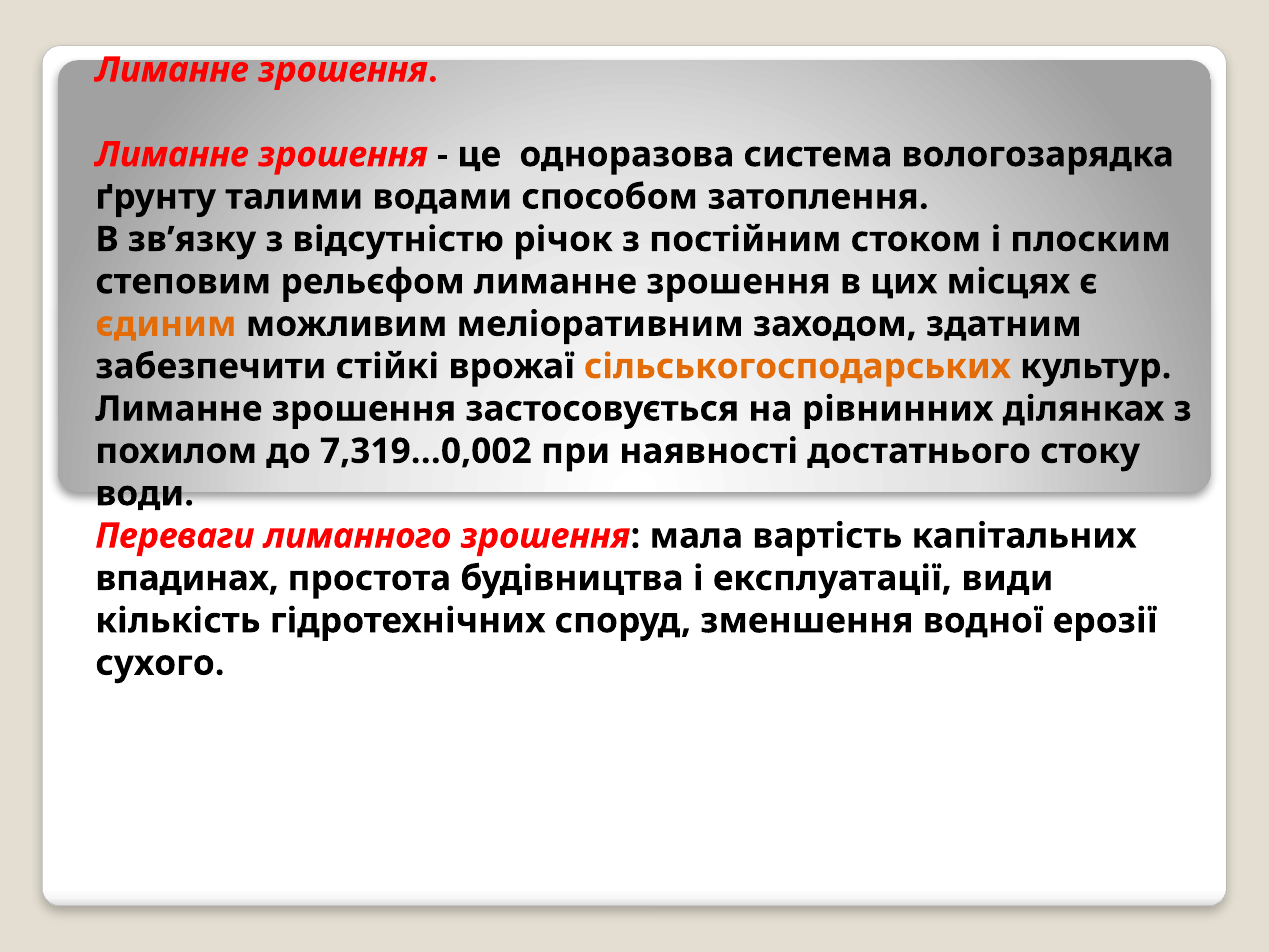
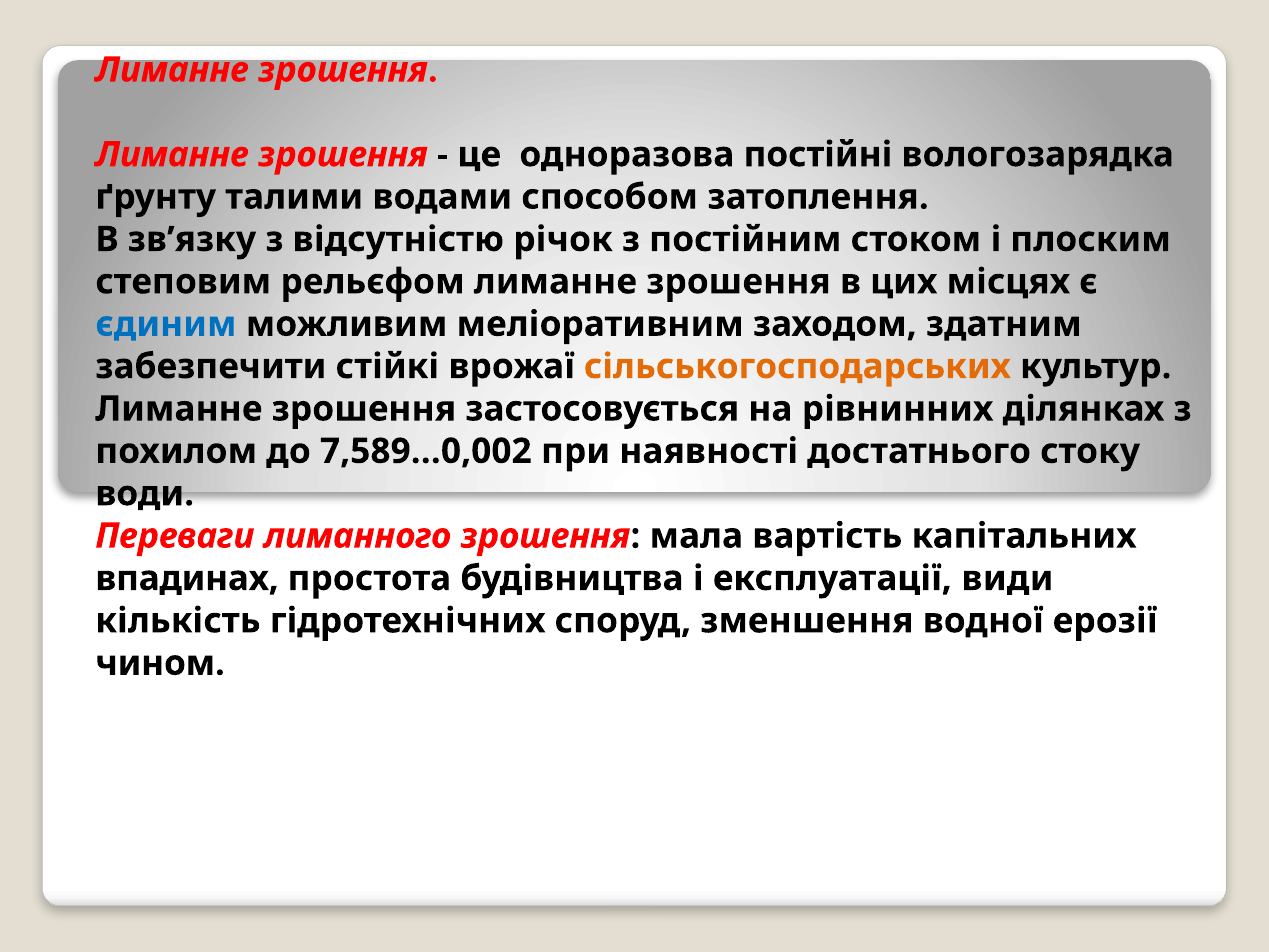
система: система -> постійні
єдиним colour: orange -> blue
7,319…0,002: 7,319…0,002 -> 7,589…0,002
сухого: сухого -> чином
